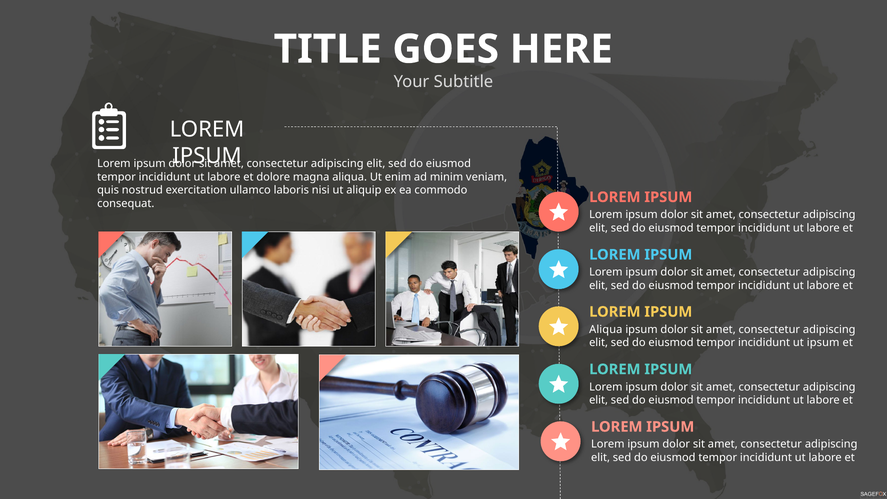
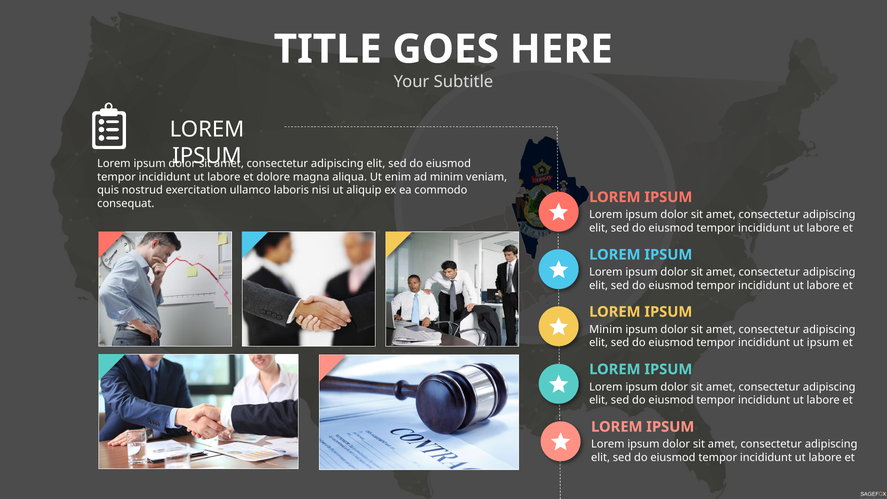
Aliqua at (606, 329): Aliqua -> Minim
